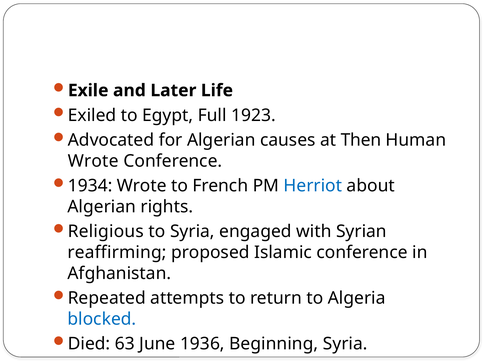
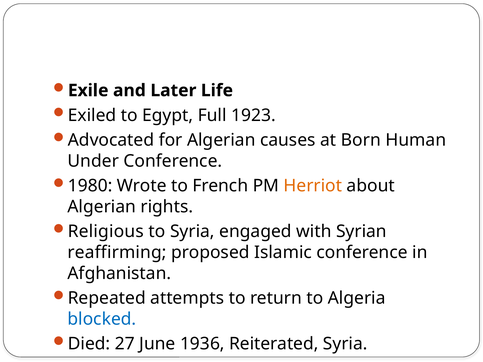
Then: Then -> Born
Wrote at (93, 161): Wrote -> Under
1934: 1934 -> 1980
Herriot colour: blue -> orange
63: 63 -> 27
Beginning: Beginning -> Reiterated
